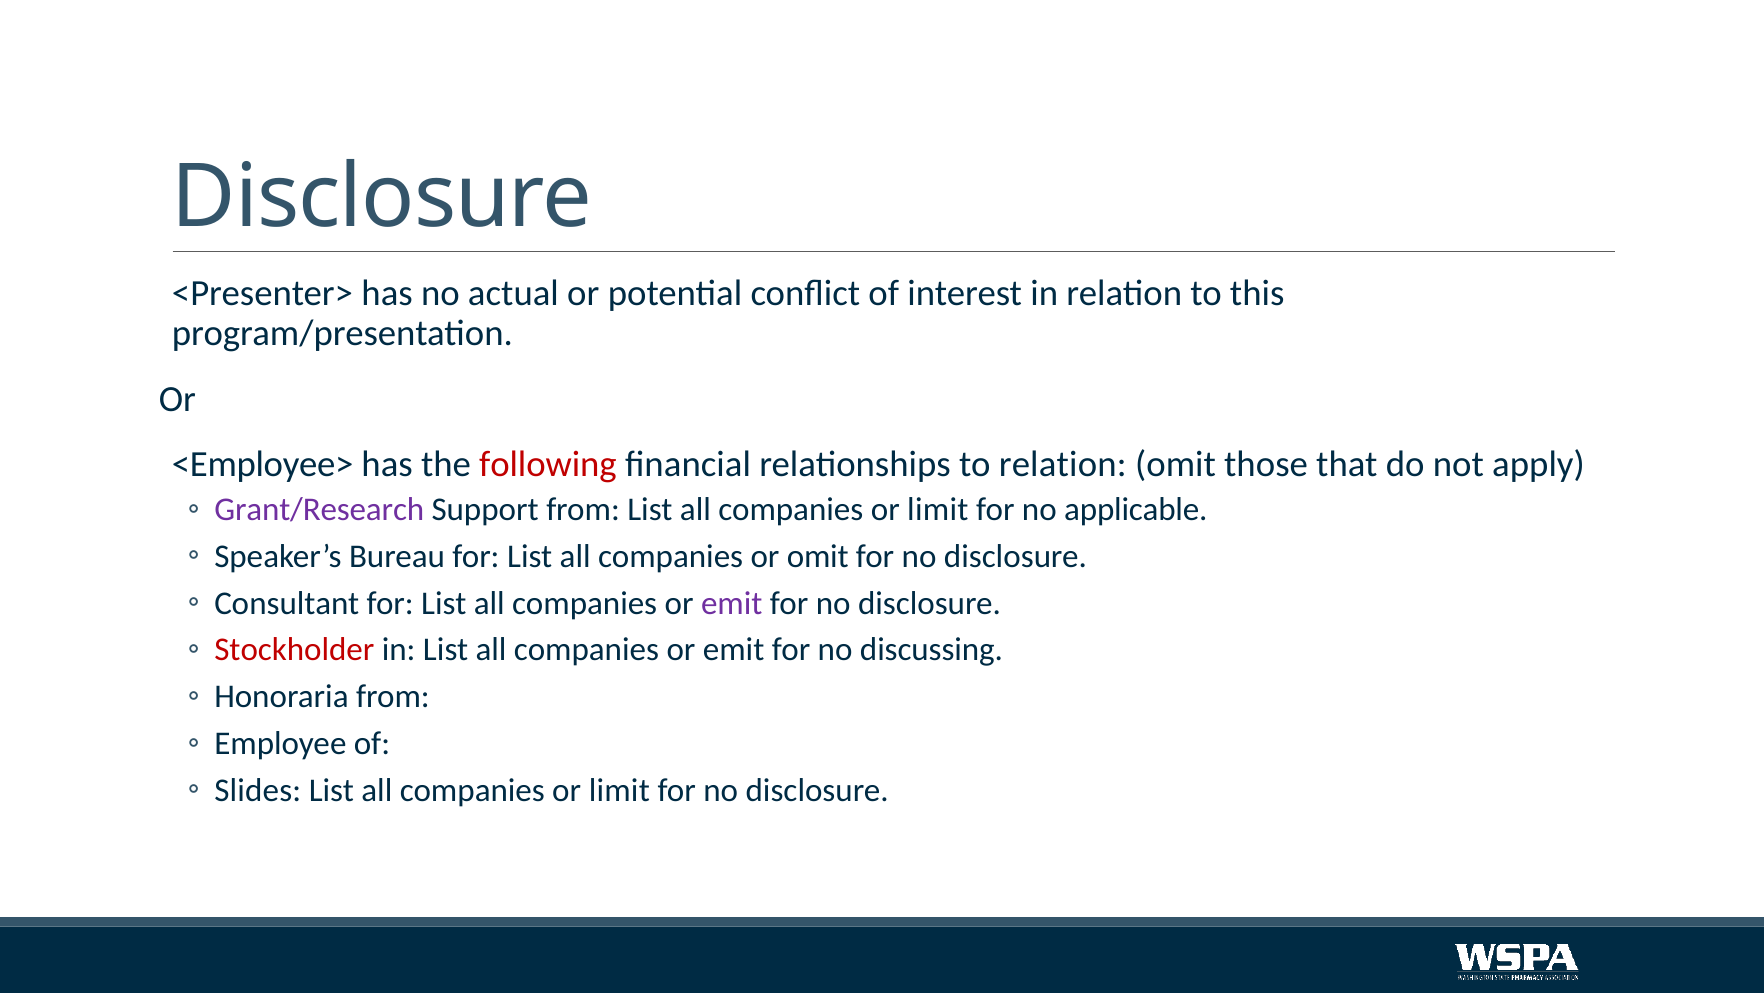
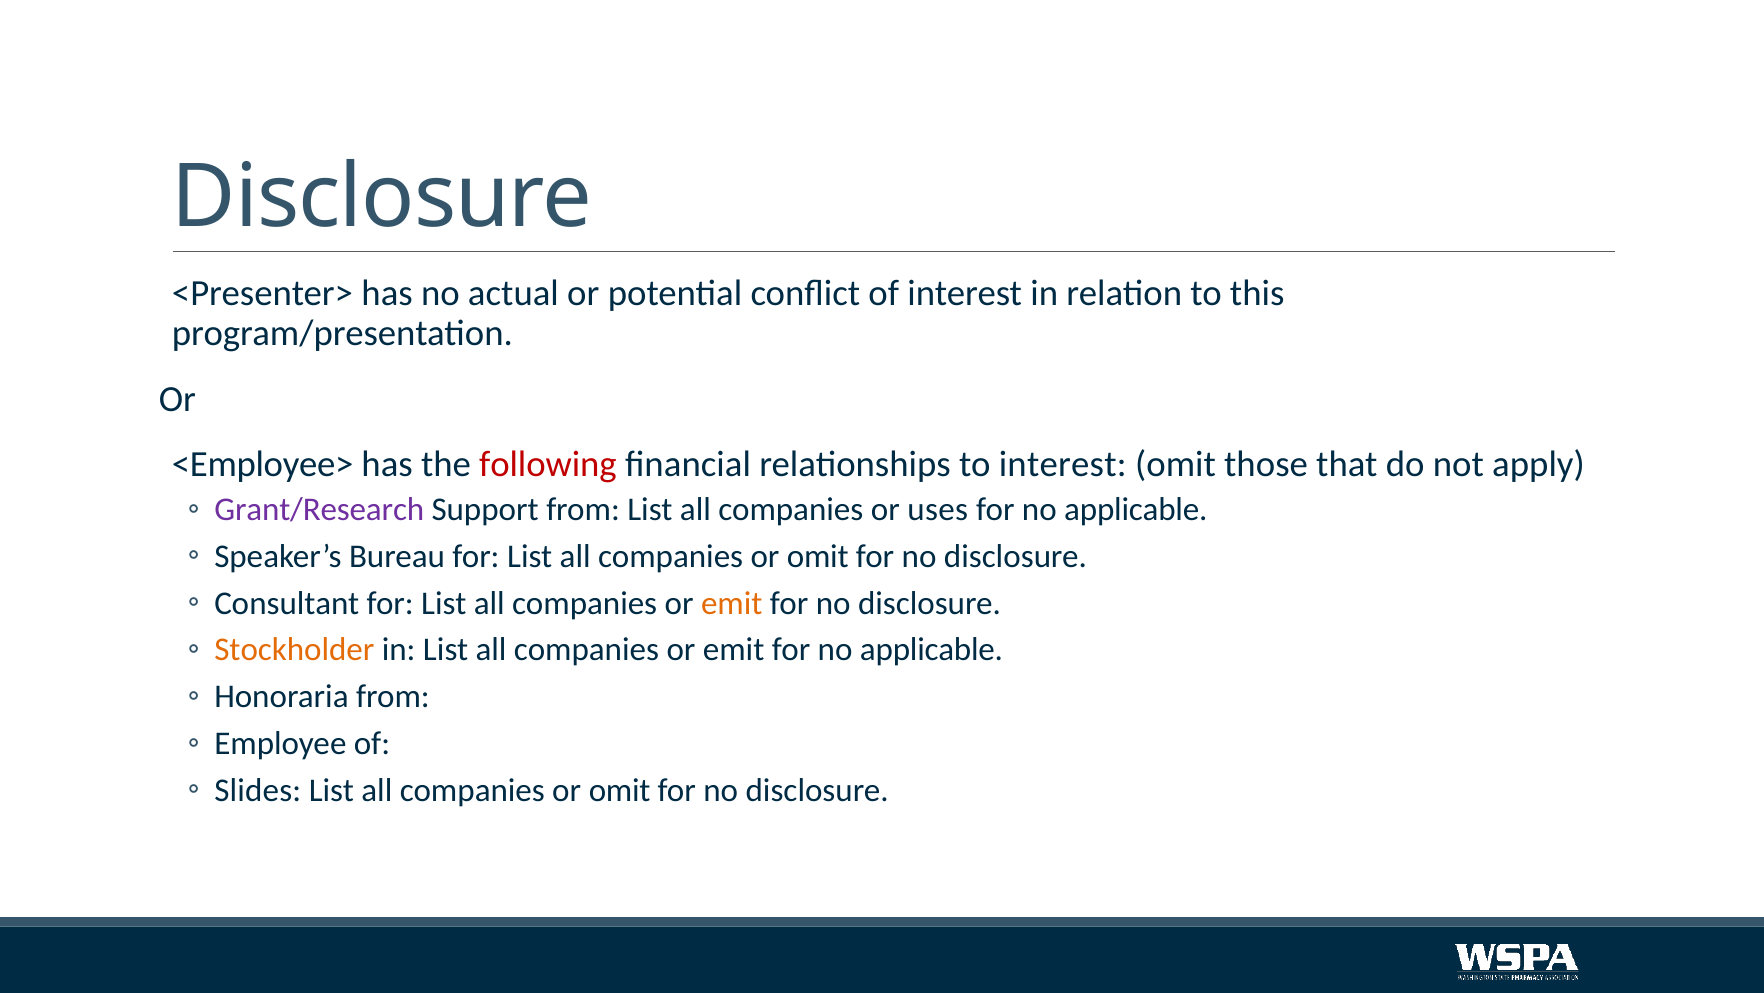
to relation: relation -> interest
limit at (938, 509): limit -> uses
emit at (732, 603) colour: purple -> orange
Stockholder colour: red -> orange
emit for no discussing: discussing -> applicable
limit at (619, 790): limit -> omit
